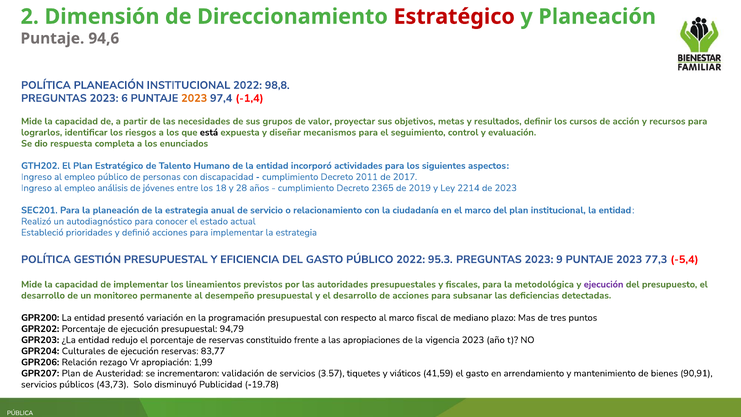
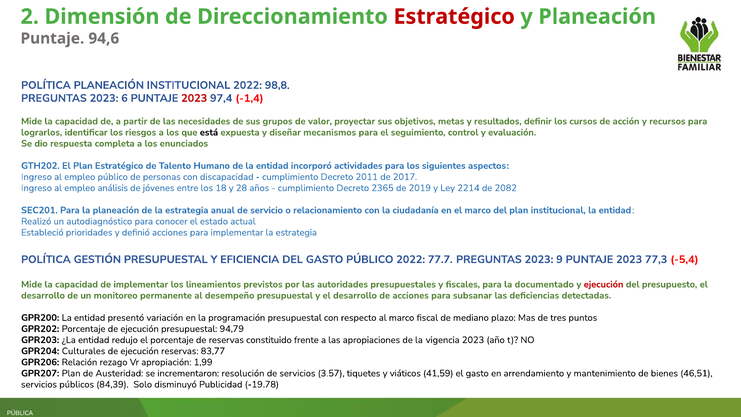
2023 at (194, 98) colour: orange -> red
de 2023: 2023 -> 2082
95.3: 95.3 -> 77.7
metodológica: metodológica -> documentado
ejecución at (604, 284) colour: purple -> red
validación: validación -> resolución
90,91: 90,91 -> 46,51
43,73: 43,73 -> 84,39
